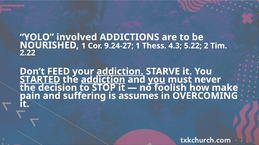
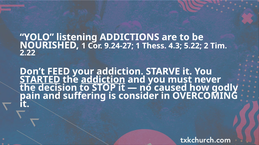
involved: involved -> listening
addiction at (120, 72) underline: present -> none
you at (157, 80) underline: present -> none
foolish: foolish -> caused
make: make -> godly
assumes: assumes -> consider
